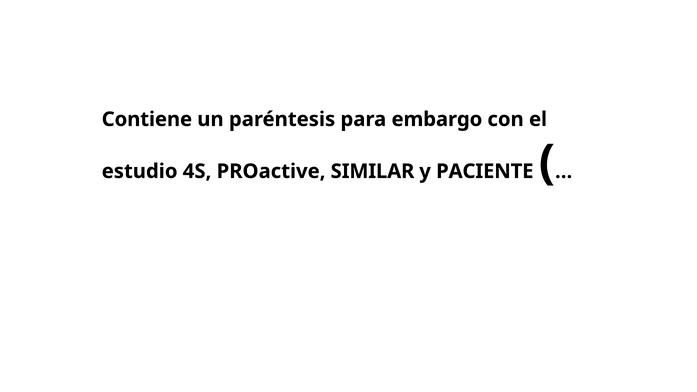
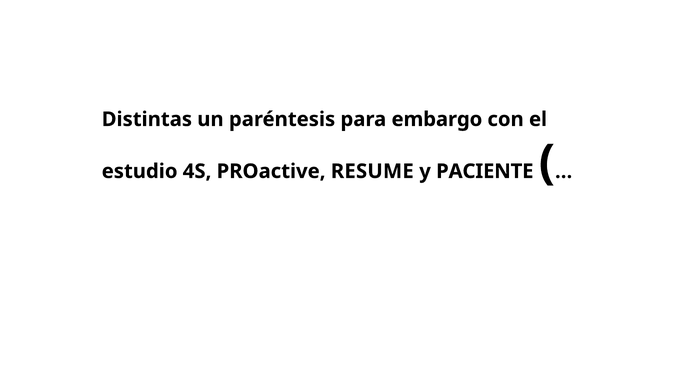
Contiene: Contiene -> Distintas
SIMILAR: SIMILAR -> RESUME
